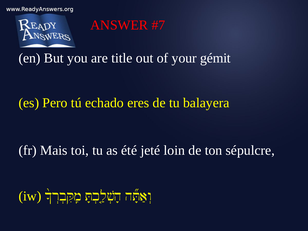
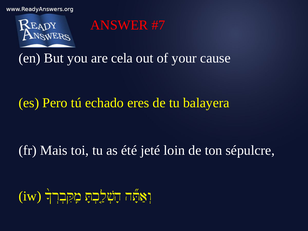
title: title -> cela
gémit: gémit -> cause
